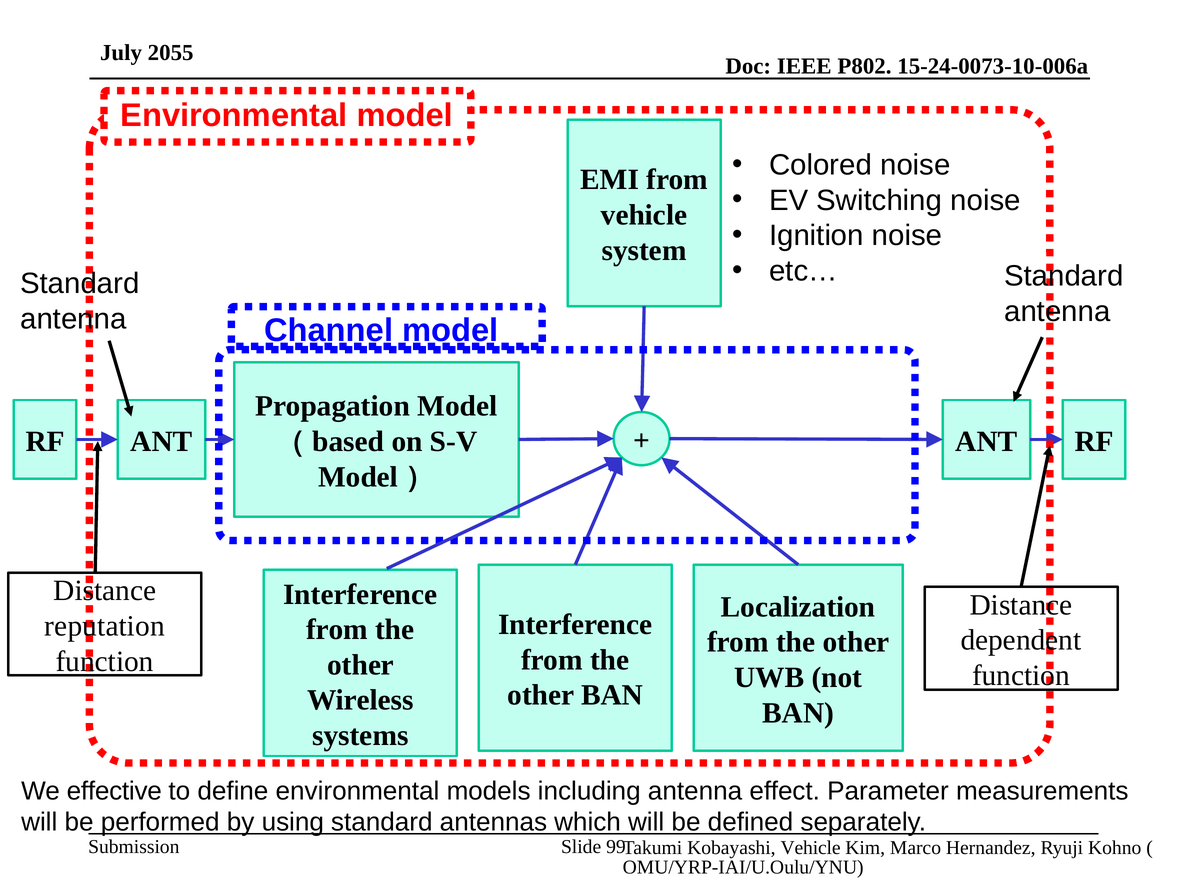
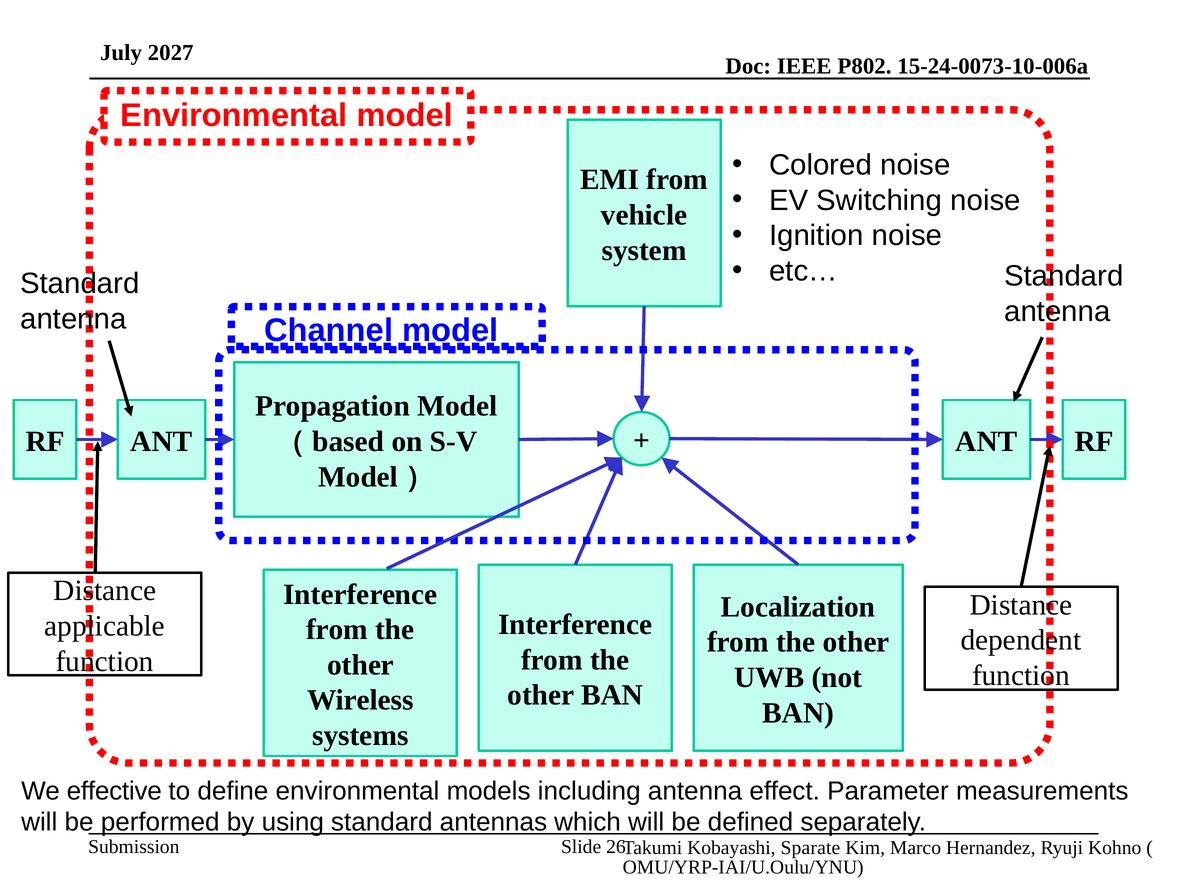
2055: 2055 -> 2027
reputation: reputation -> applicable
Kobayashi Vehicle: Vehicle -> Sparate
99: 99 -> 26
